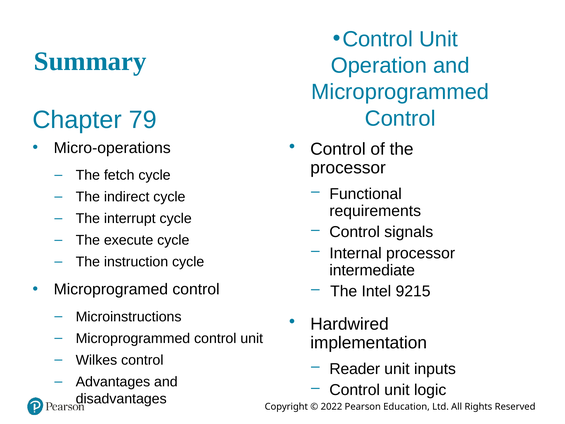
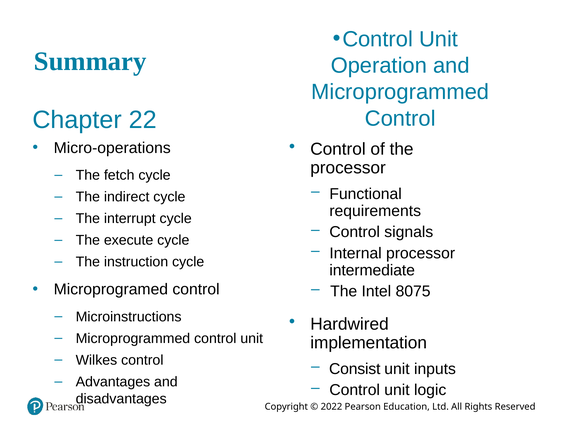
79: 79 -> 22
9215: 9215 -> 8075
Reader: Reader -> Consist
